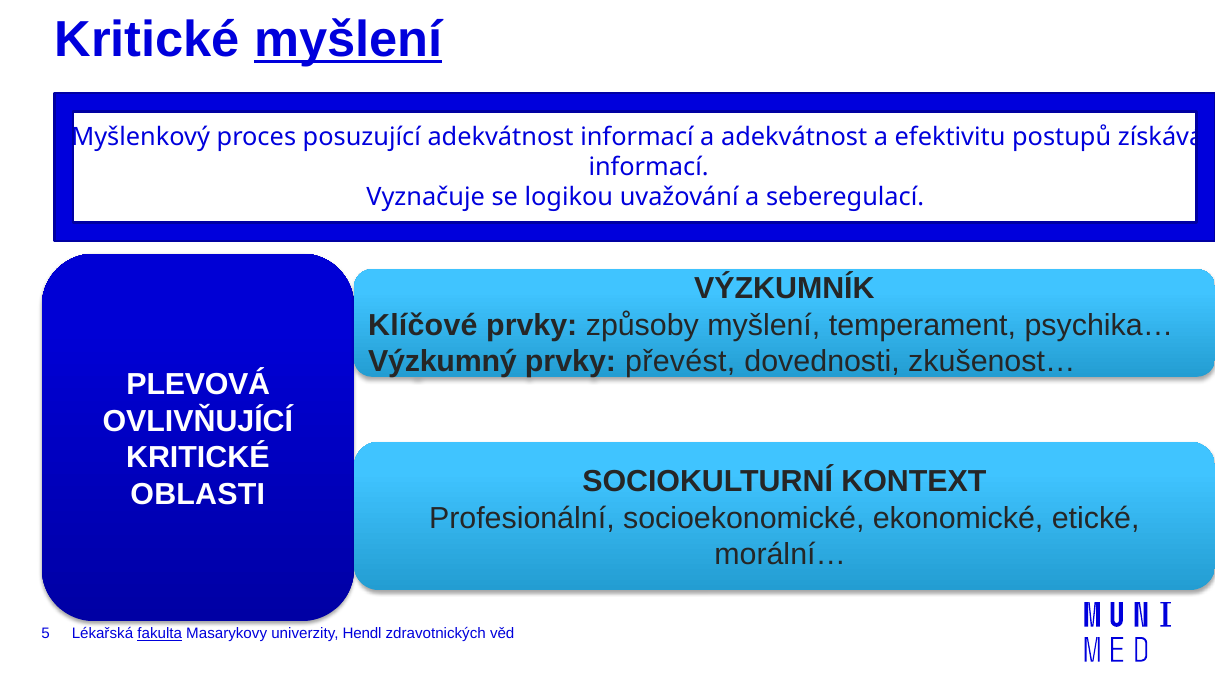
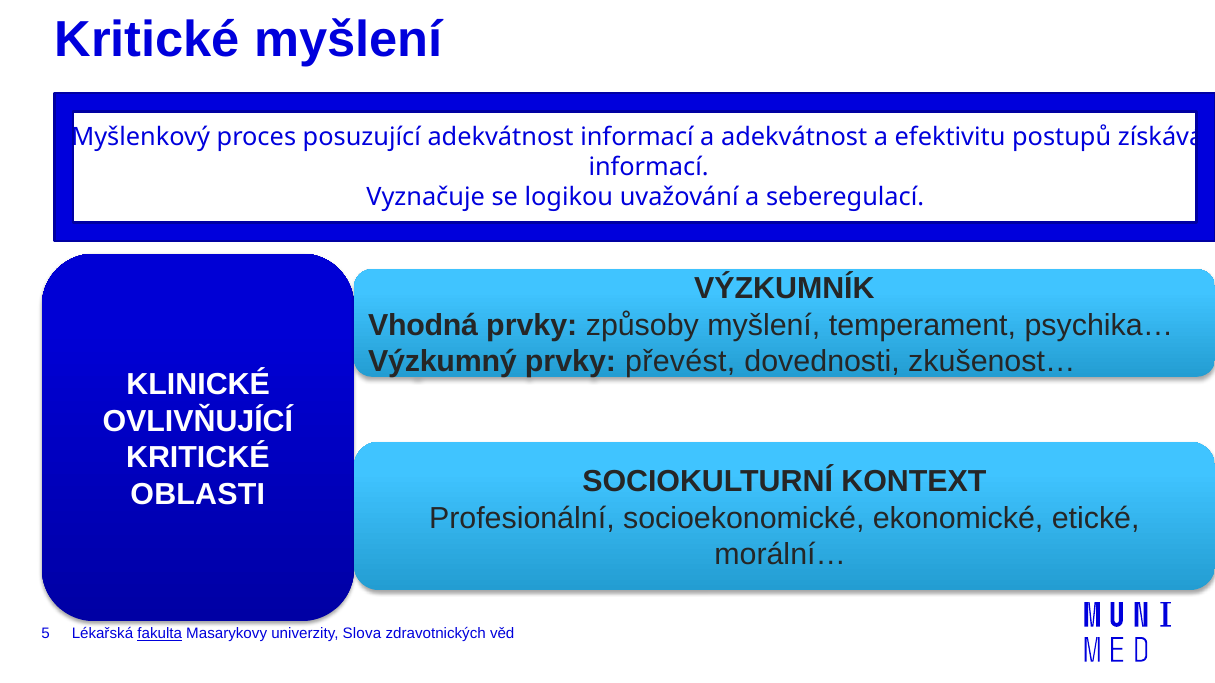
myšlení at (348, 40) underline: present -> none
Klíčové: Klíčové -> Vhodná
PLEVOVÁ: PLEVOVÁ -> KLINICKÉ
Hendl: Hendl -> Slova
